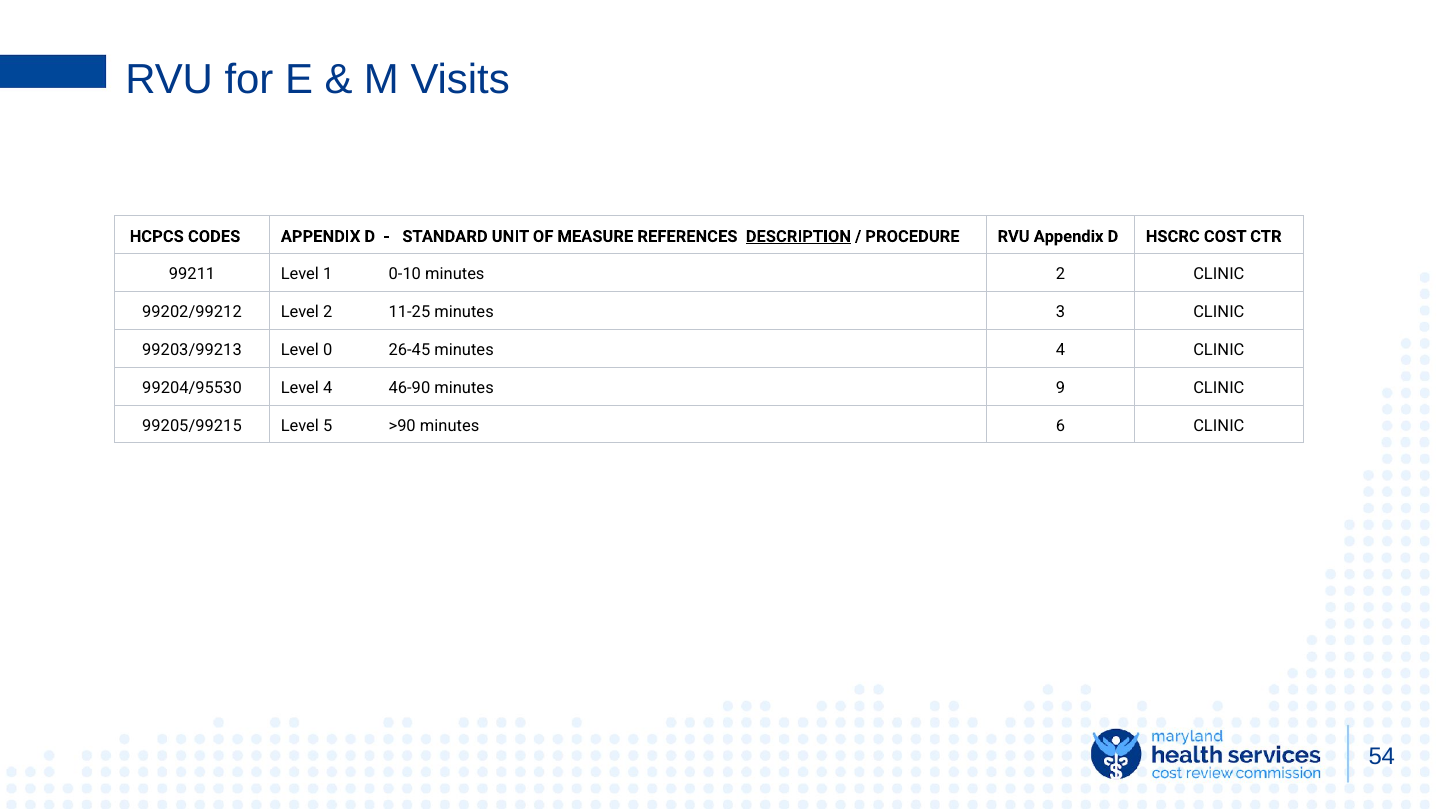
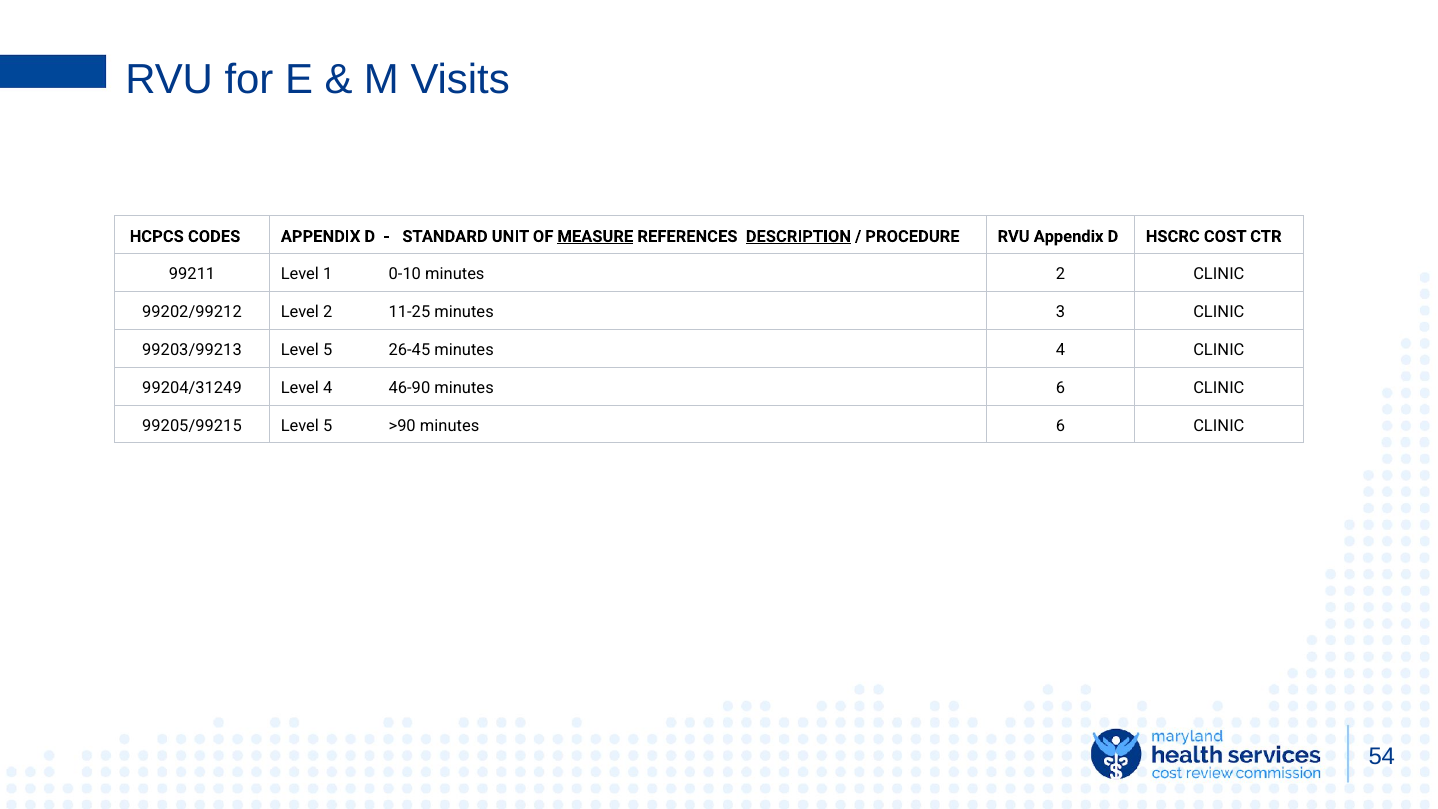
MEASURE underline: none -> present
99203/99213 Level 0: 0 -> 5
99204/95530: 99204/95530 -> 99204/31249
46-90 minutes 9: 9 -> 6
